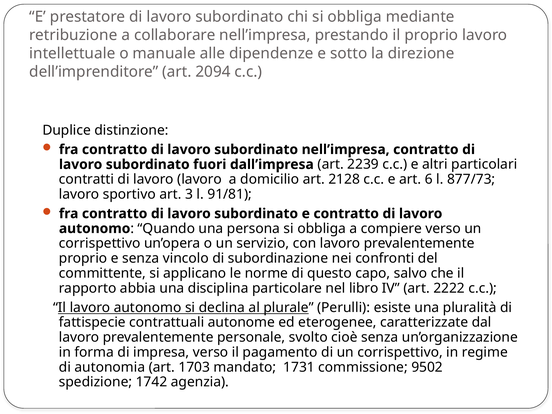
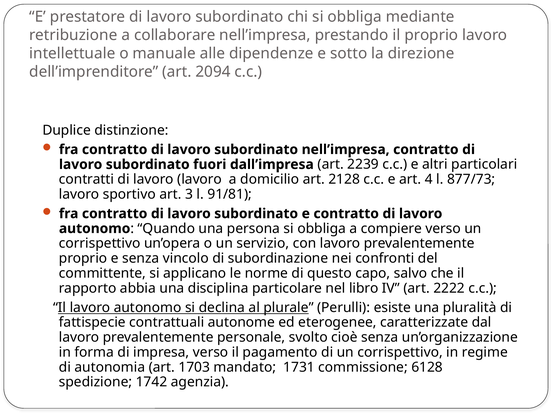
6: 6 -> 4
9502: 9502 -> 6128
